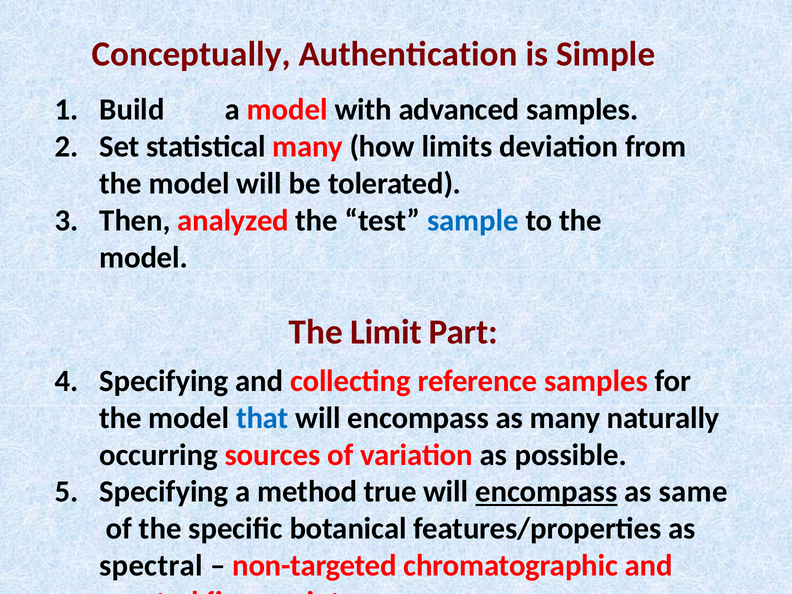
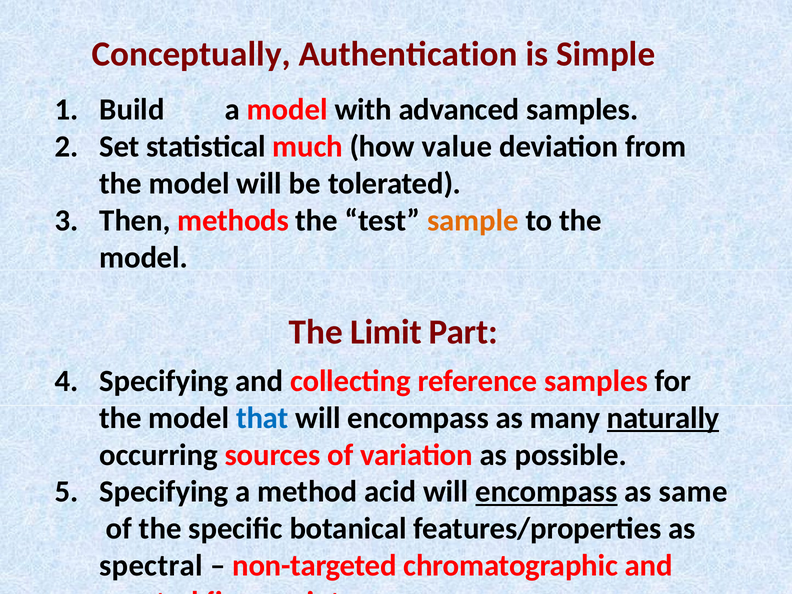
statistical many: many -> much
limits: limits -> value
analyzed: analyzed -> methods
sample colour: blue -> orange
naturally underline: none -> present
true: true -> acid
